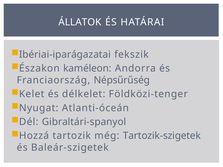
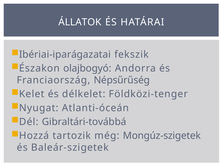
kaméleon: kaméleon -> olajbogyó
Gibraltári-spanyol: Gibraltári-spanyol -> Gibraltári-továbbá
Tartozik-szigetek: Tartozik-szigetek -> Mongúz-szigetek
